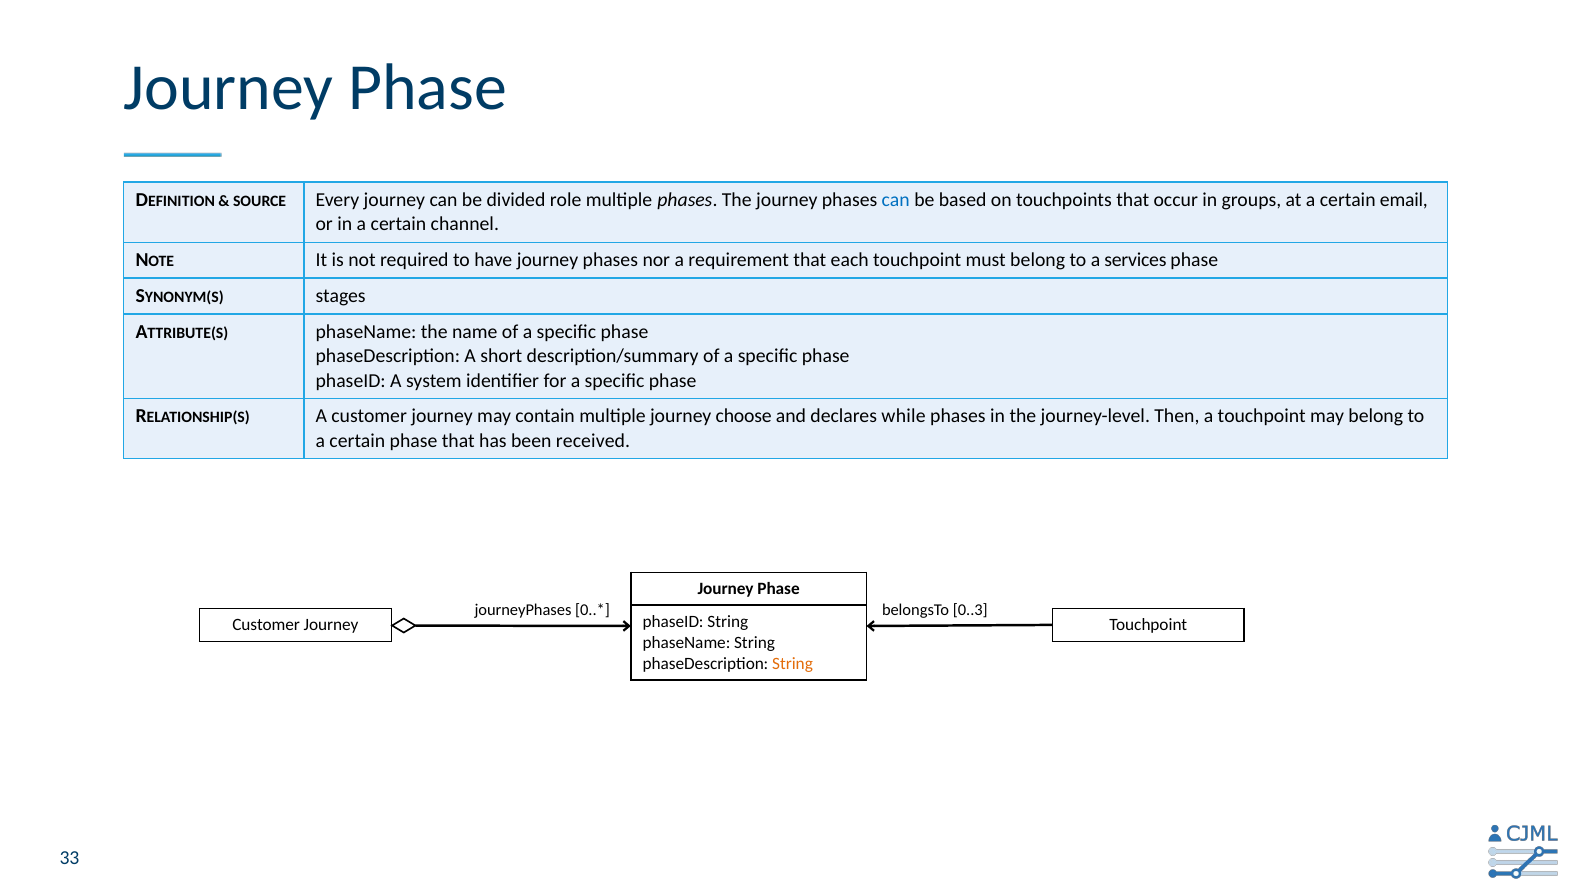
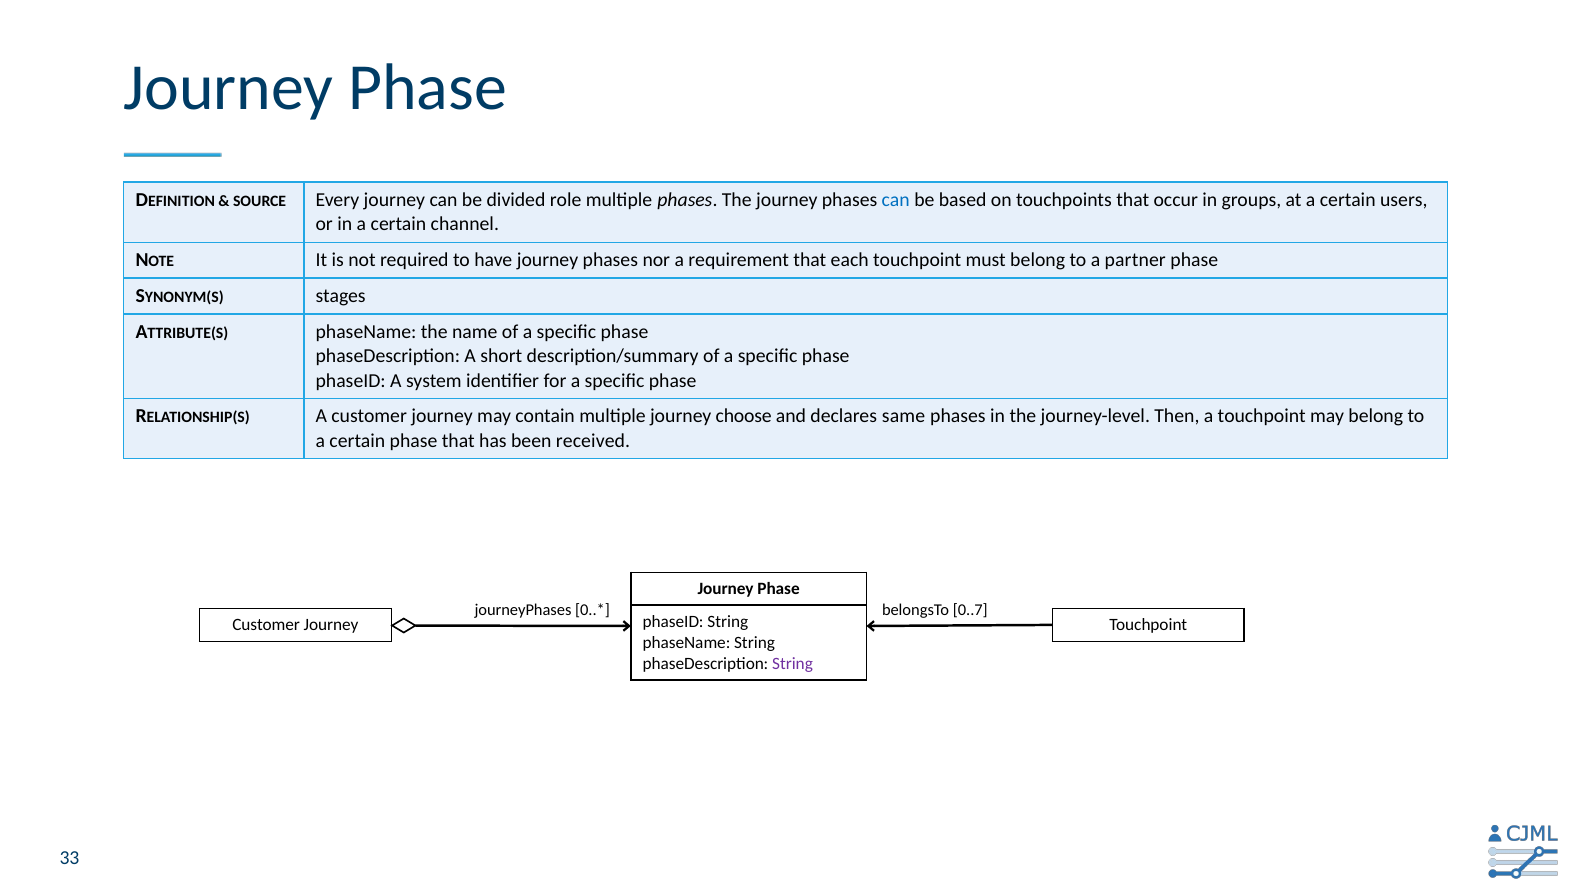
email: email -> users
services: services -> partner
while: while -> same
0..3: 0..3 -> 0..7
String at (793, 664) colour: orange -> purple
